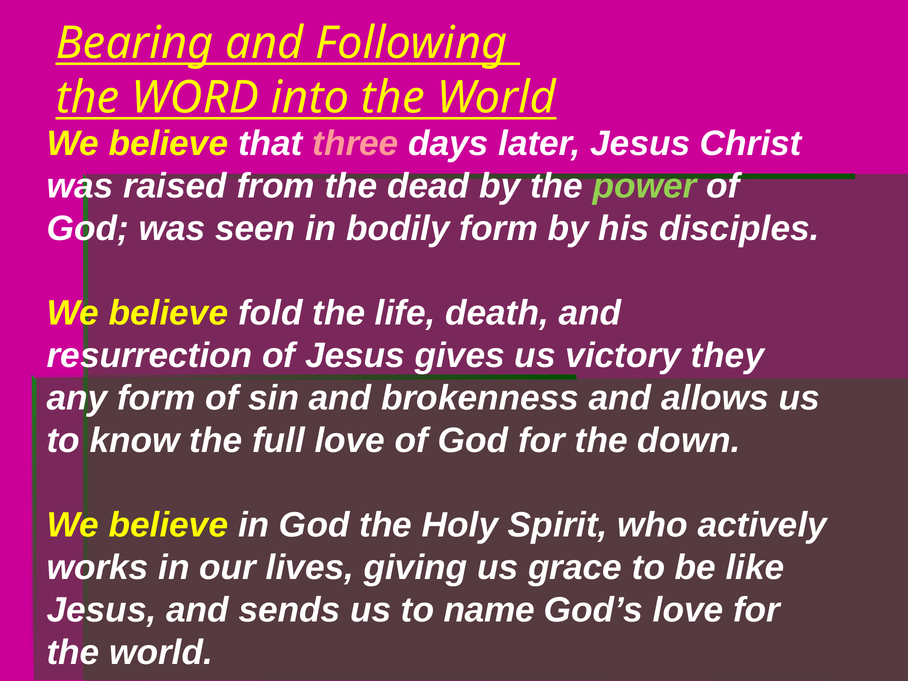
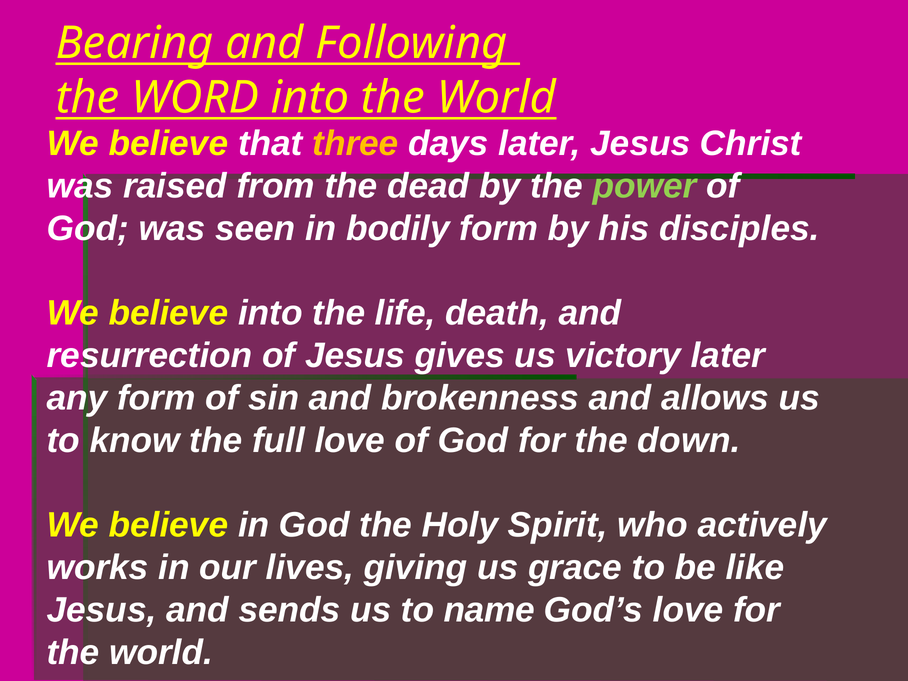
three colour: pink -> yellow
believe fold: fold -> into
victory they: they -> later
